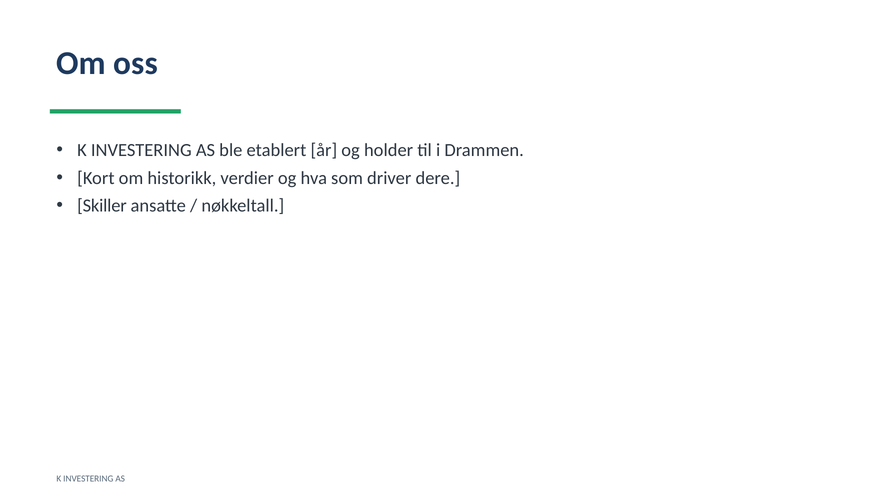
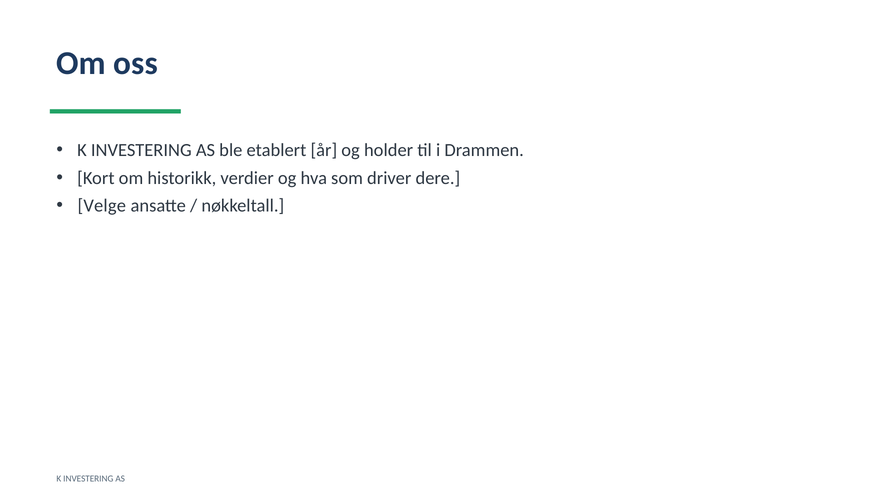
Skiller: Skiller -> Velge
